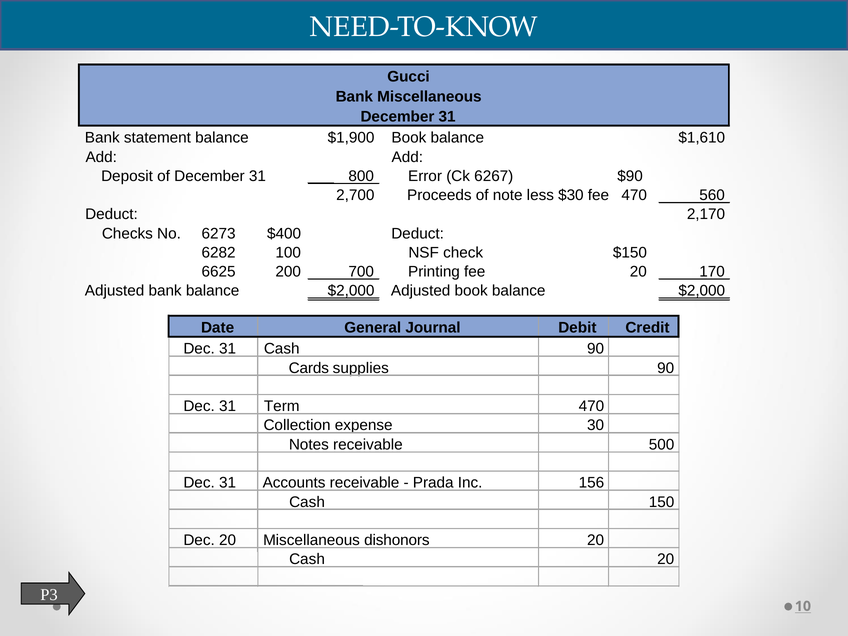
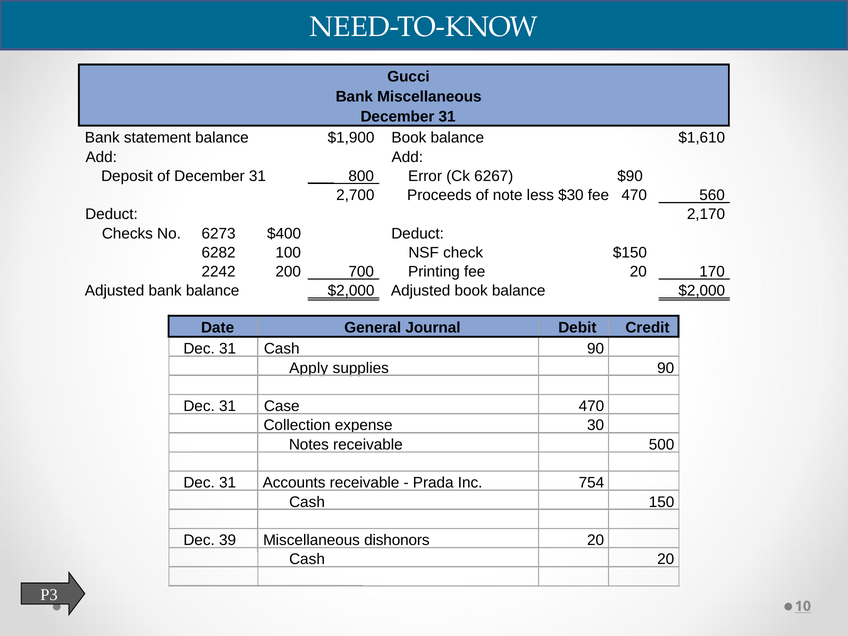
6625: 6625 -> 2242
Cards: Cards -> Apply
Term: Term -> Case
156: 156 -> 754
Dec 20: 20 -> 39
